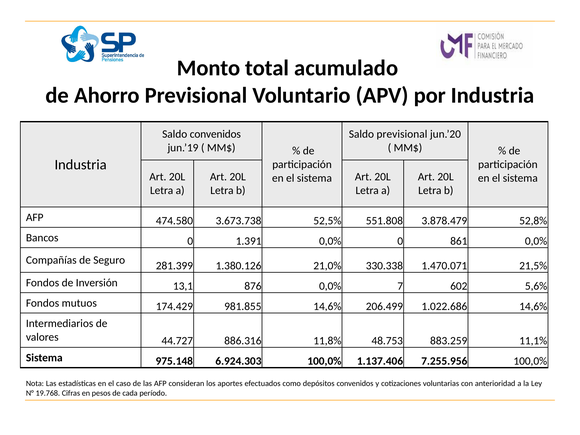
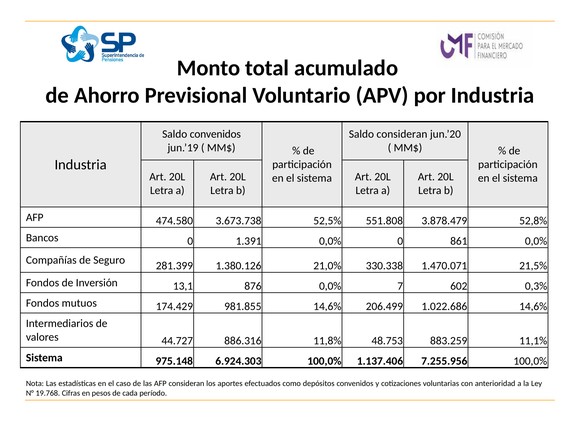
Saldo previsional: previsional -> consideran
5,6%: 5,6% -> 0,3%
